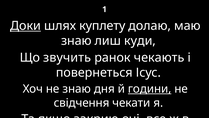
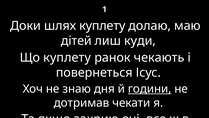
Доки underline: present -> none
знаю at (76, 41): знаю -> дітей
Що звучить: звучить -> куплету
свідчення: свідчення -> дотримав
